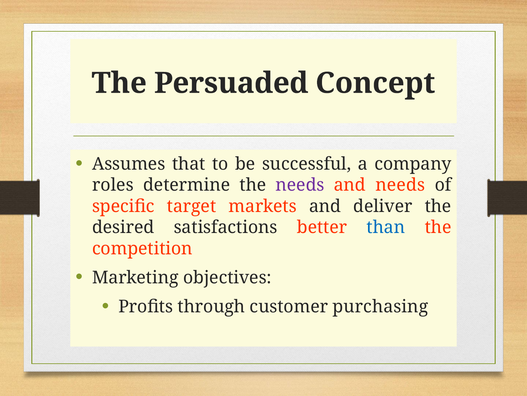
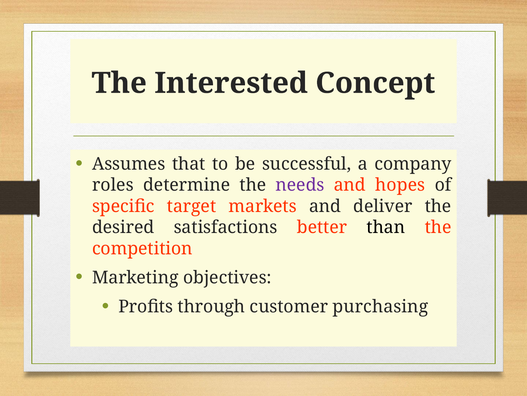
Persuaded: Persuaded -> Interested
and needs: needs -> hopes
than colour: blue -> black
